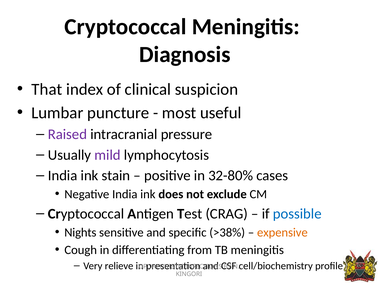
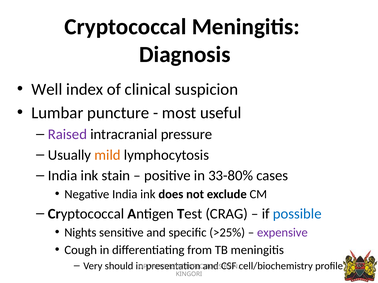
That: That -> Well
mild colour: purple -> orange
32-80%: 32-80% -> 33-80%
>38%: >38% -> >25%
expensive colour: orange -> purple
relieve: relieve -> should
